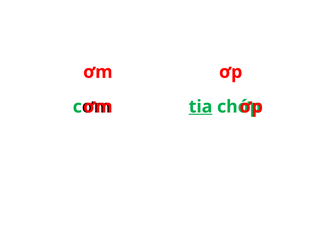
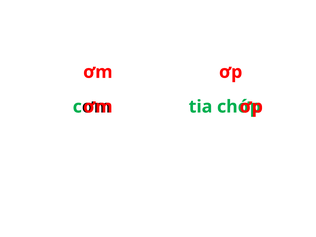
tia underline: present -> none
